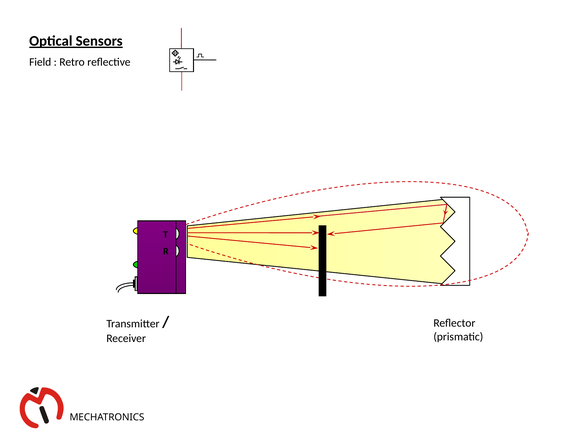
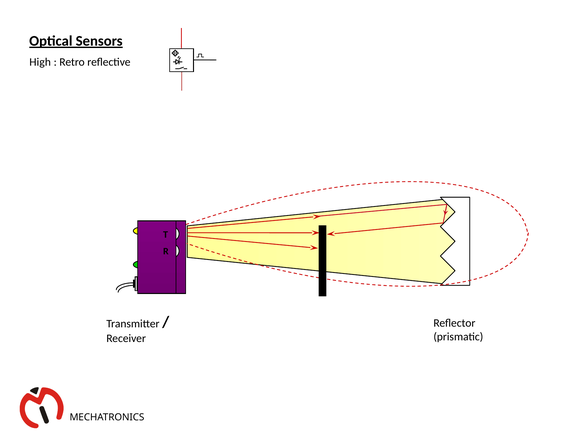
Field: Field -> High
